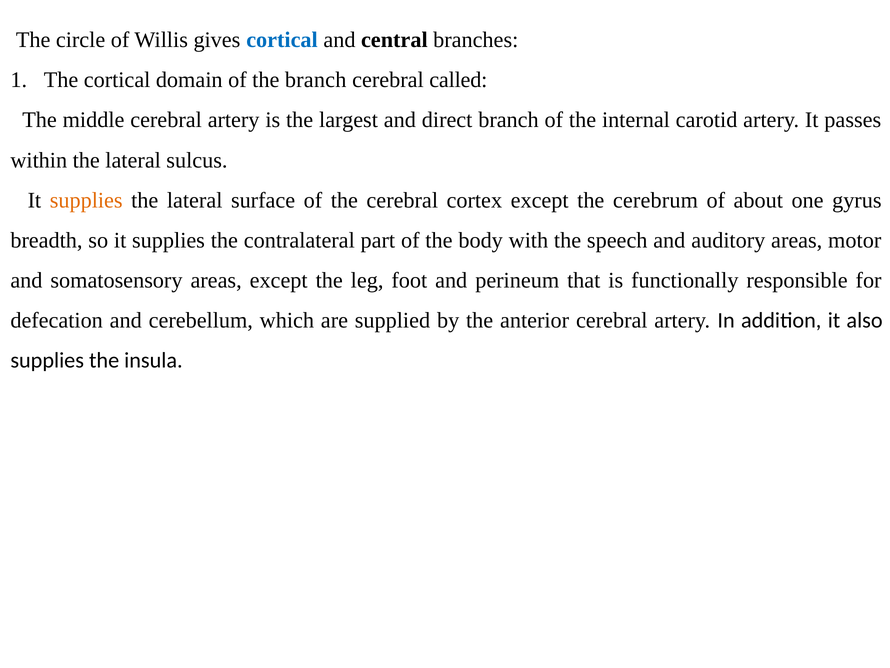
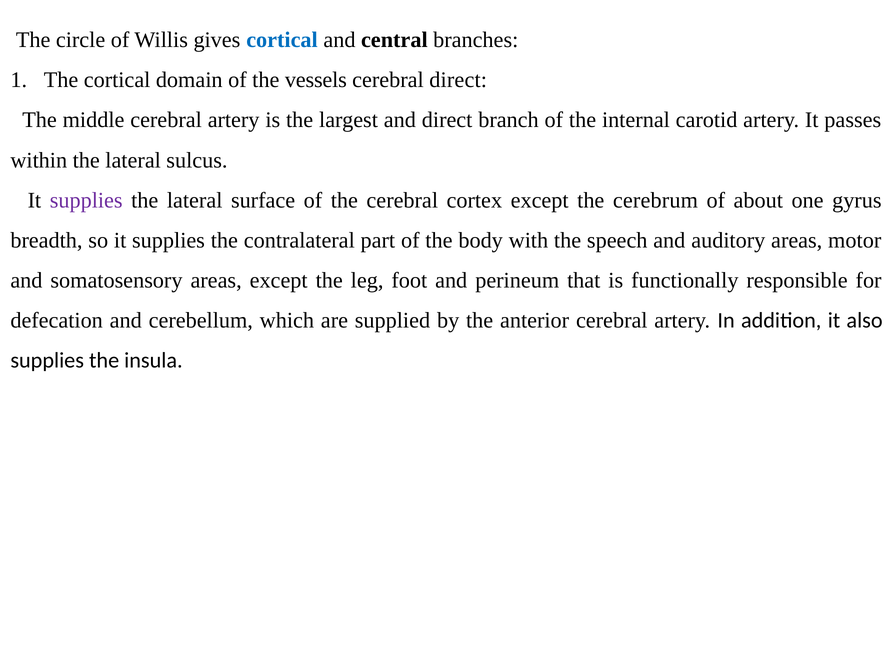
the branch: branch -> vessels
cerebral called: called -> direct
supplies at (86, 200) colour: orange -> purple
